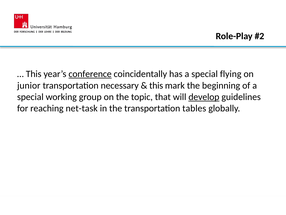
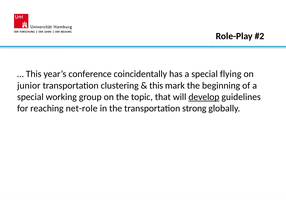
conference underline: present -> none
necessary: necessary -> clustering
net-task: net-task -> net-role
tables: tables -> strong
